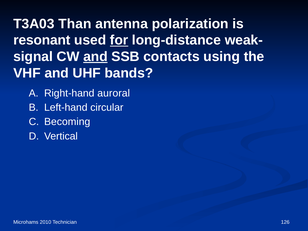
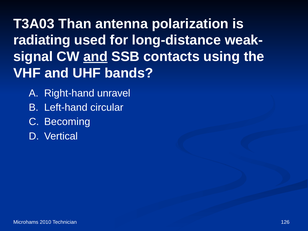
resonant: resonant -> radiating
for underline: present -> none
auroral: auroral -> unravel
